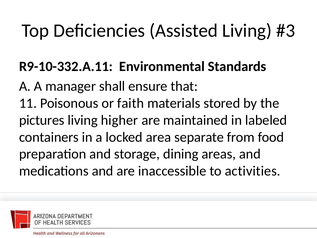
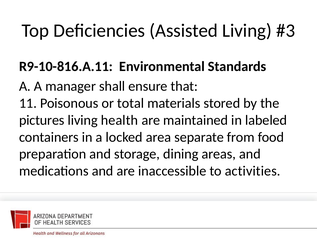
R9-10-332.A.11: R9-10-332.A.11 -> R9-10-816.A.11
faith: faith -> total
higher: higher -> health
